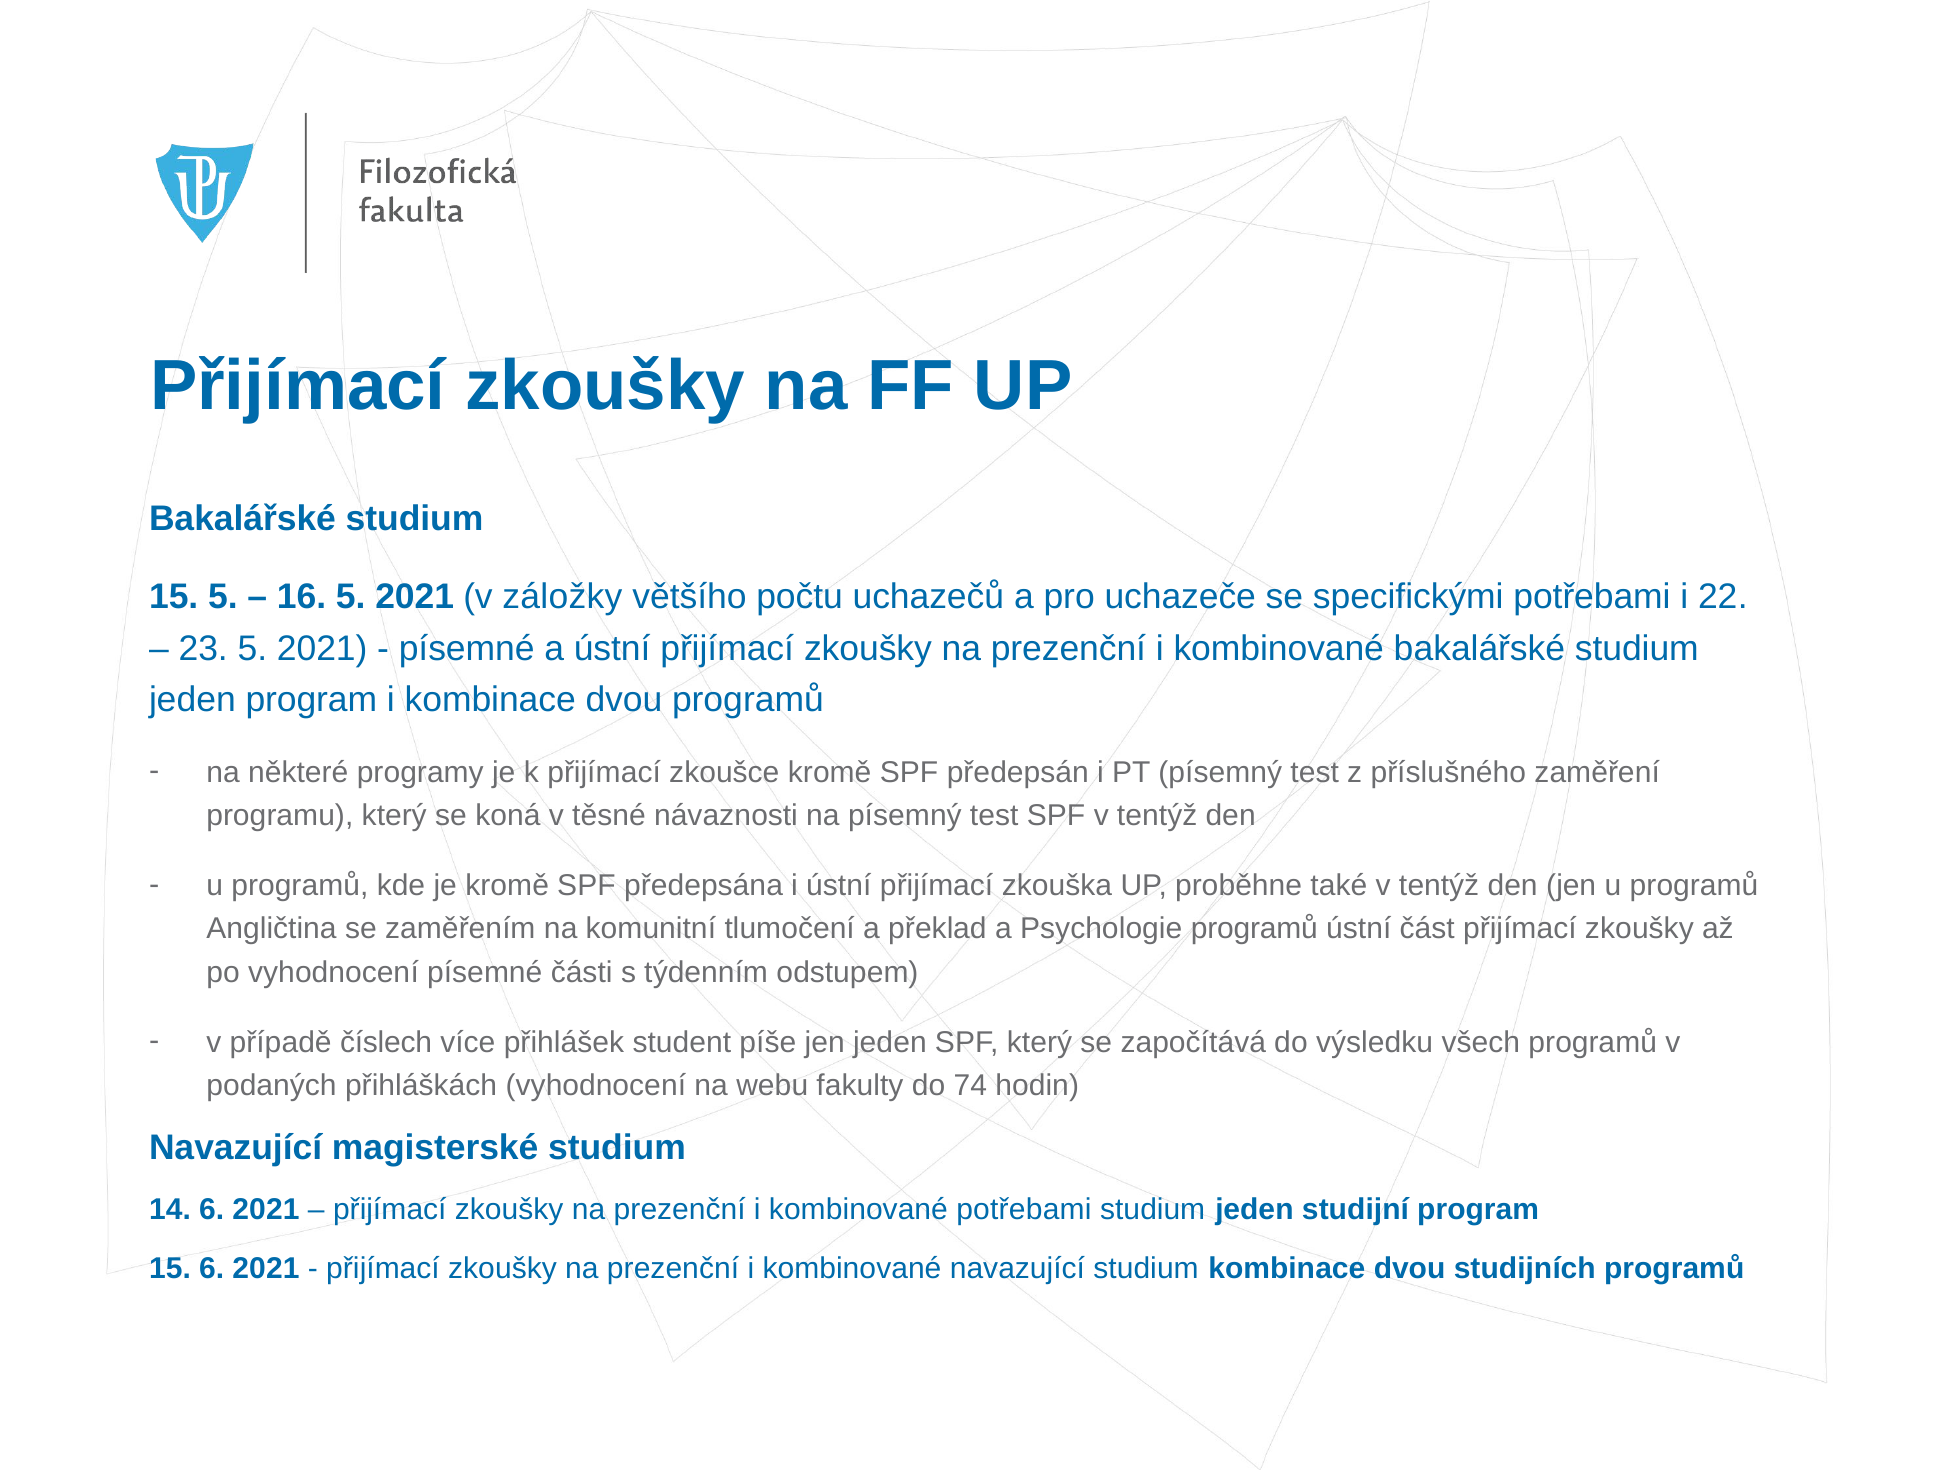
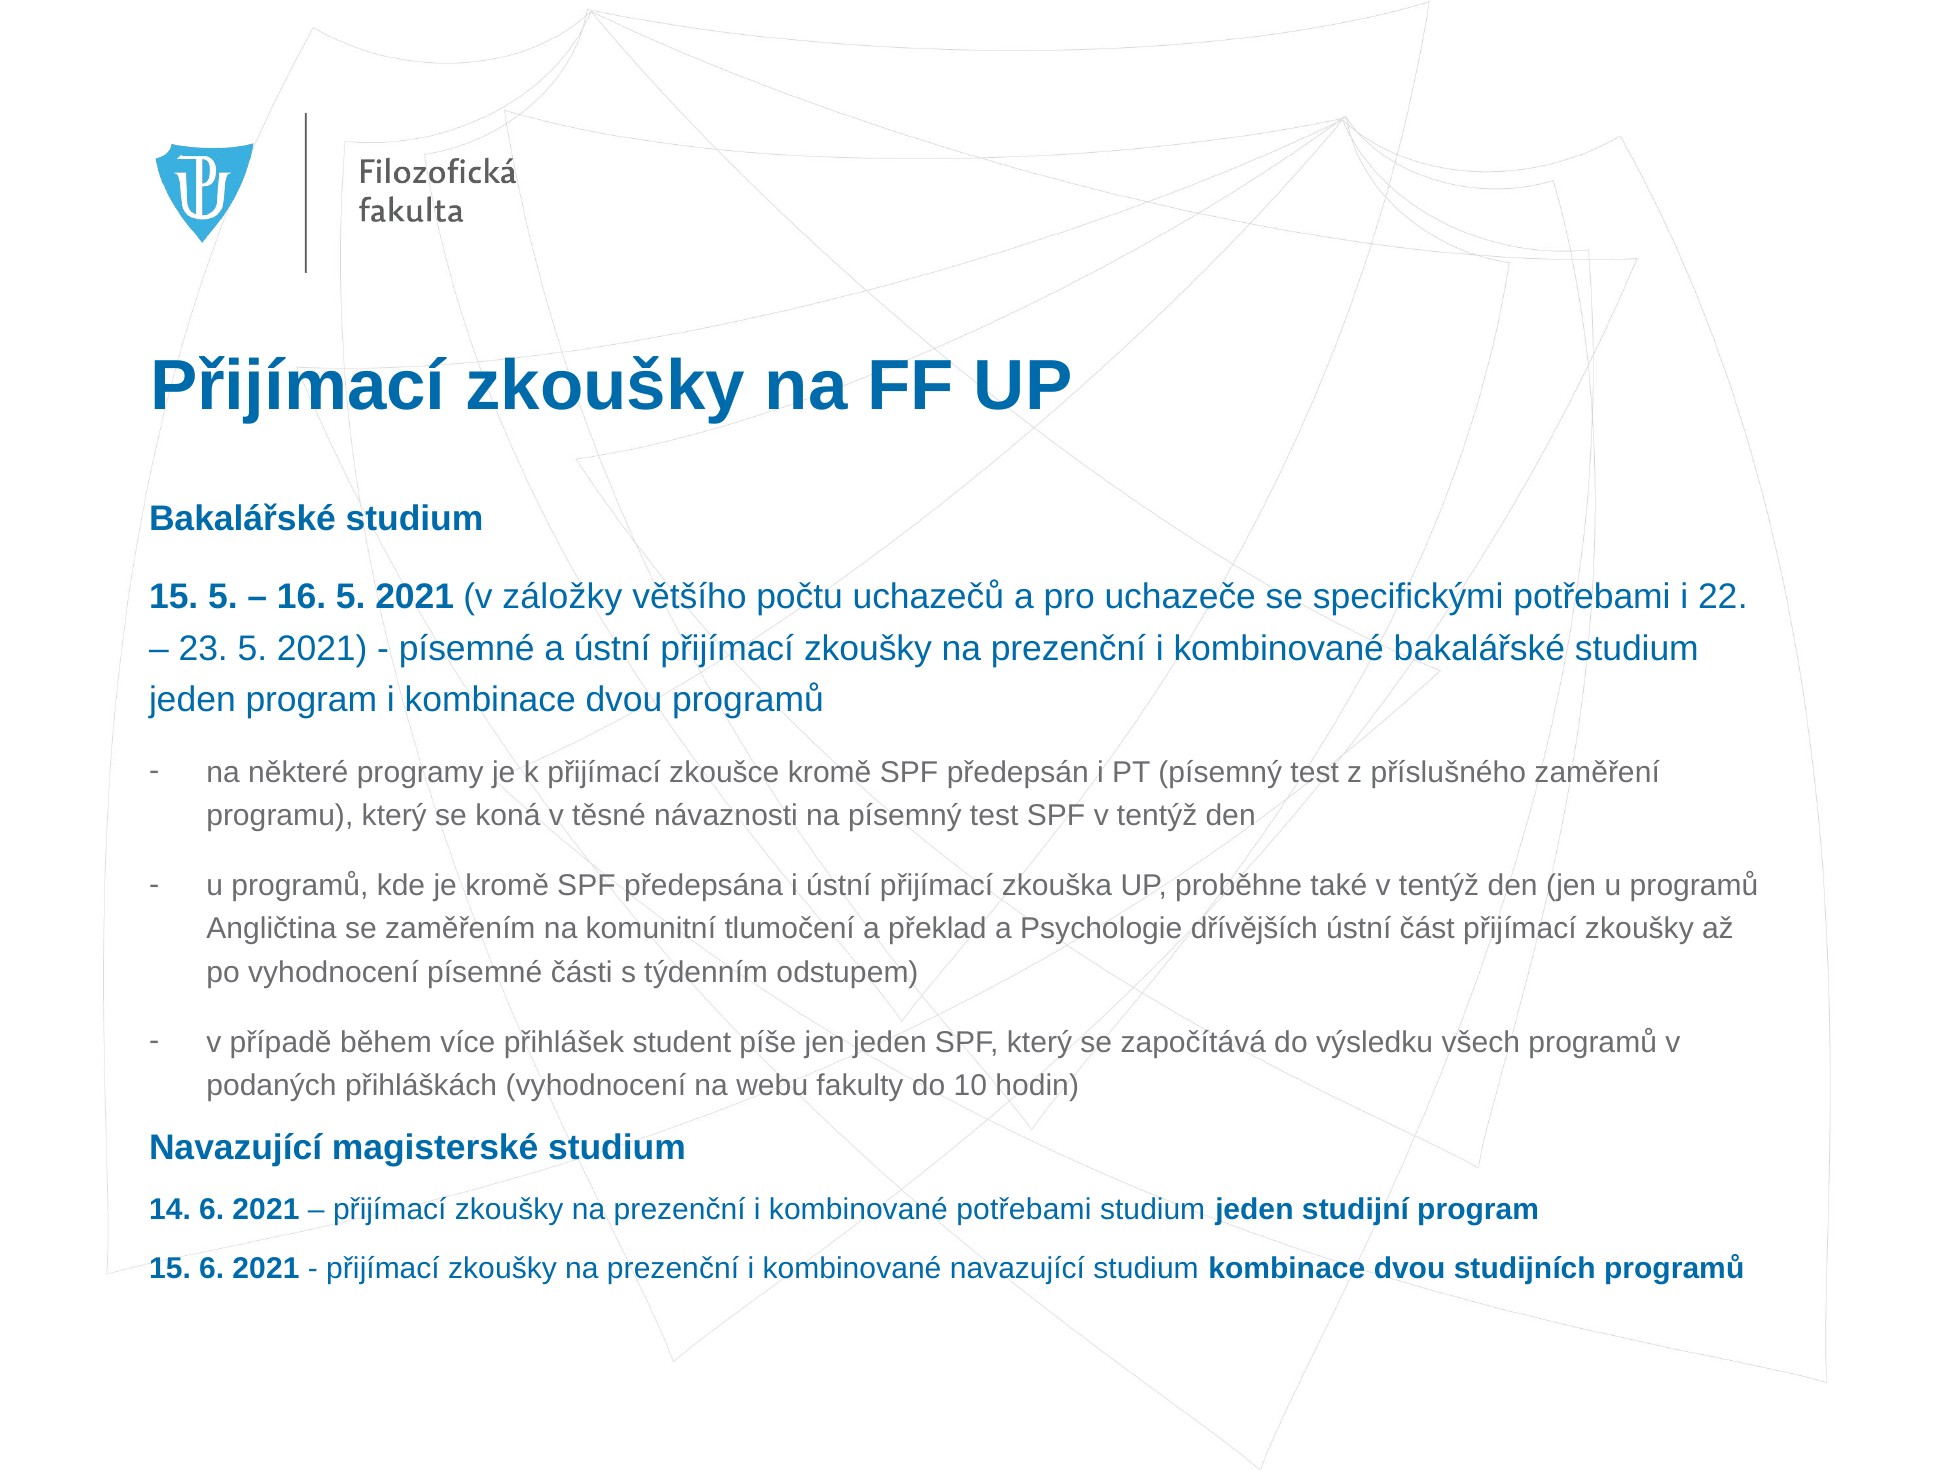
Psychologie programů: programů -> dřívějších
číslech: číslech -> během
74: 74 -> 10
